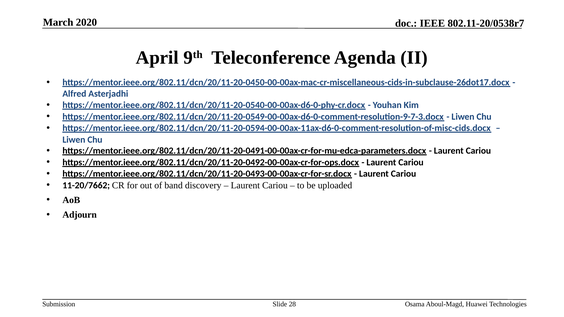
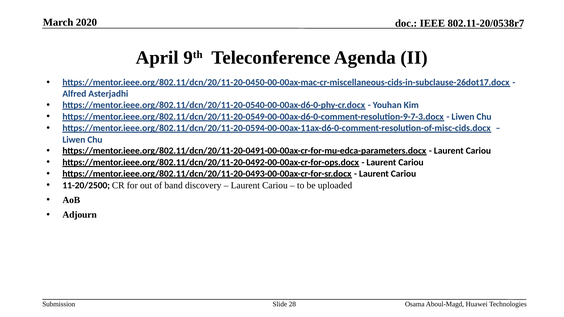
11-20/7662: 11-20/7662 -> 11-20/2500
